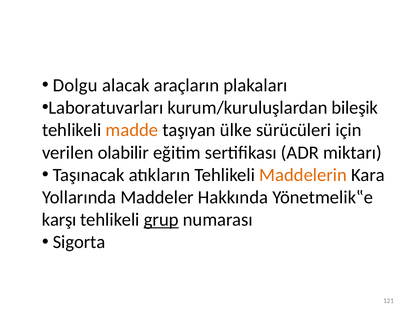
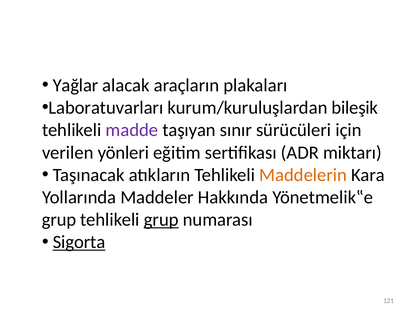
Dolgu: Dolgu -> Yağlar
madde colour: orange -> purple
ülke: ülke -> sınır
olabilir: olabilir -> yönleri
karşı at (59, 219): karşı -> grup
Sigorta underline: none -> present
